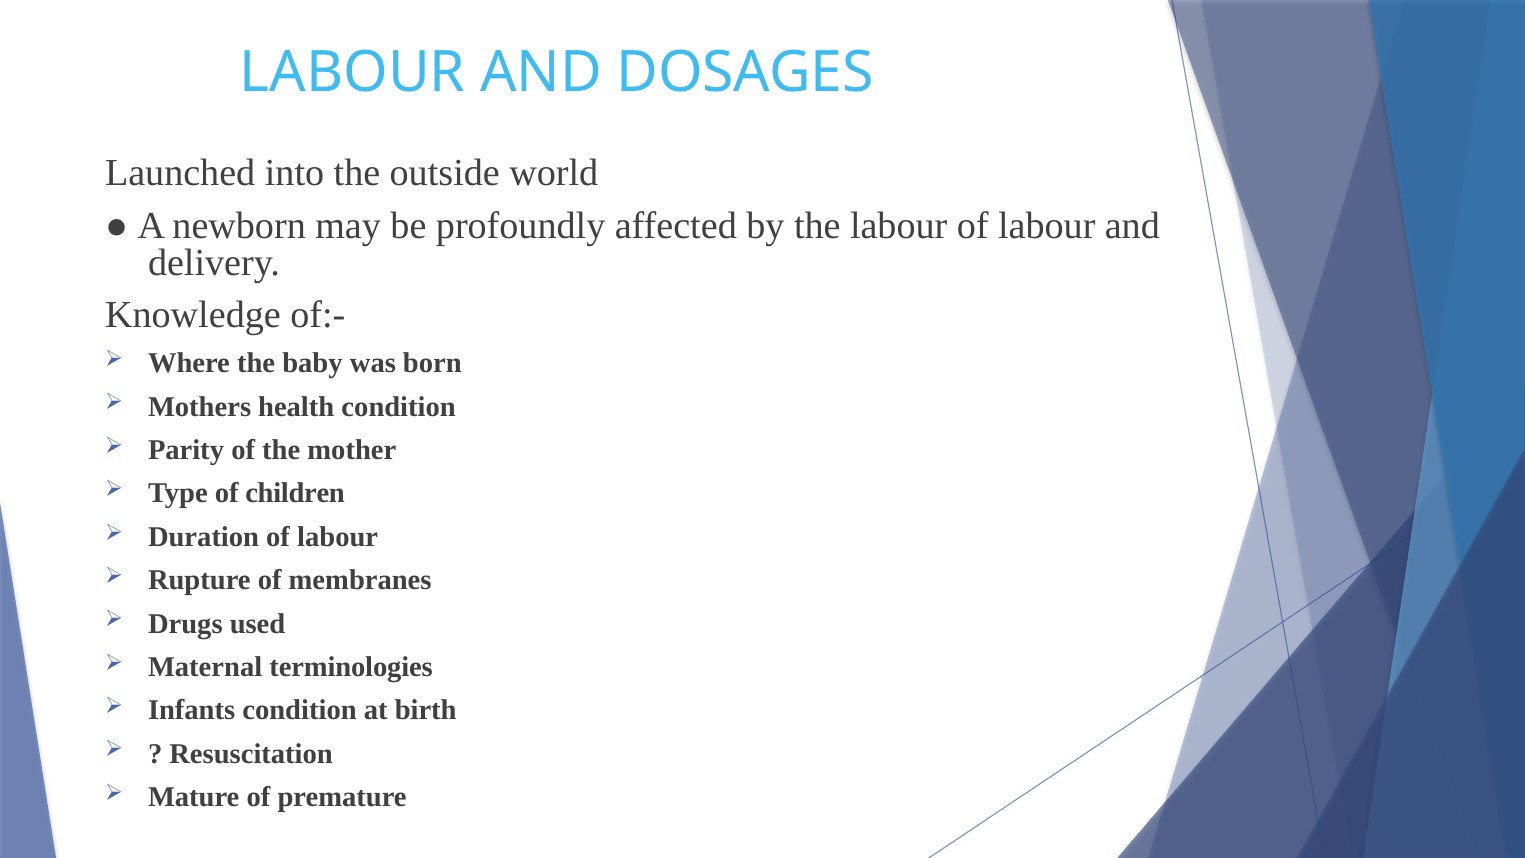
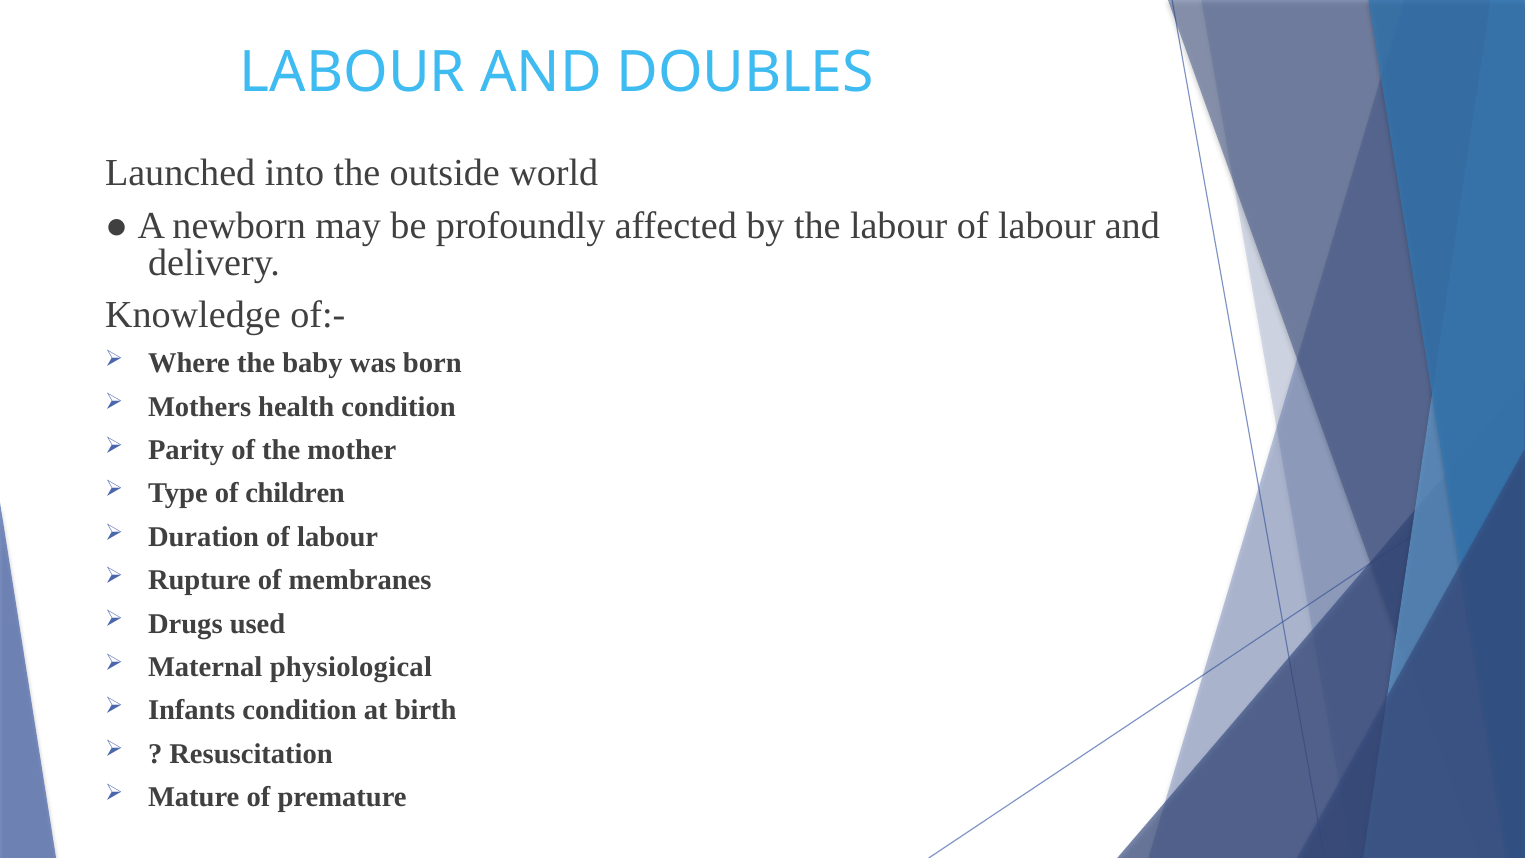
DOSAGES: DOSAGES -> DOUBLES
terminologies: terminologies -> physiological
